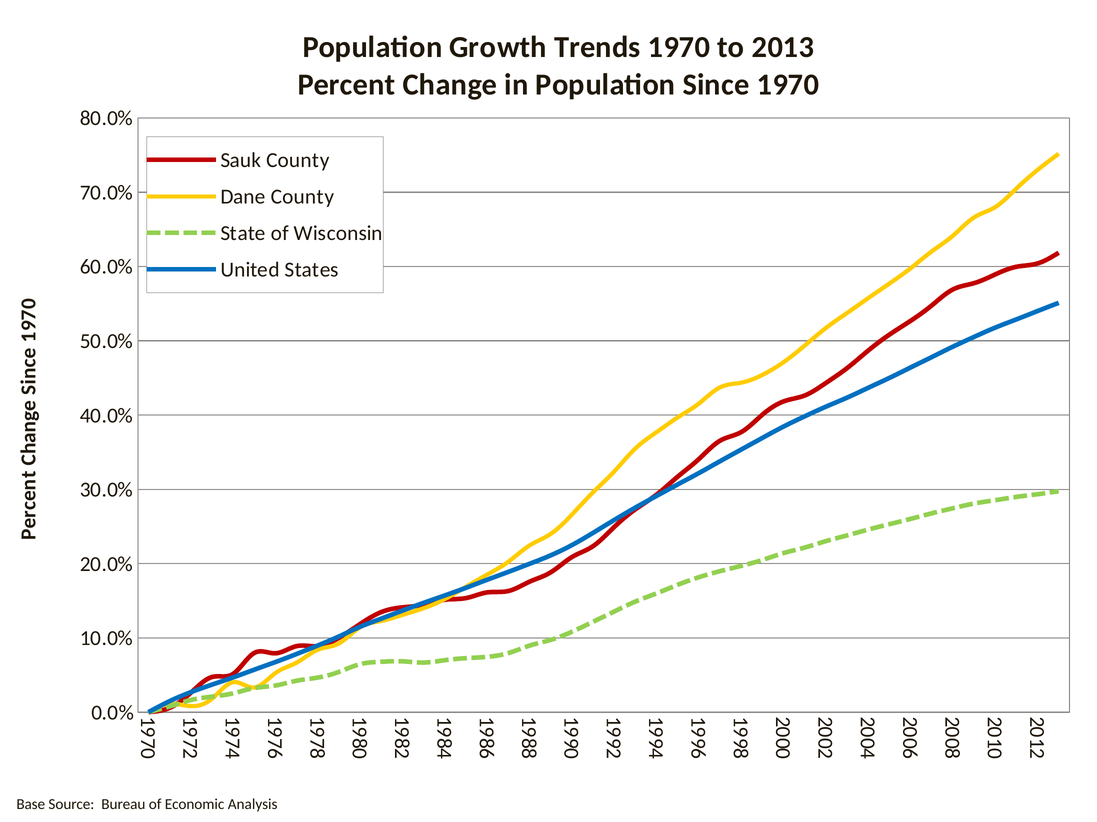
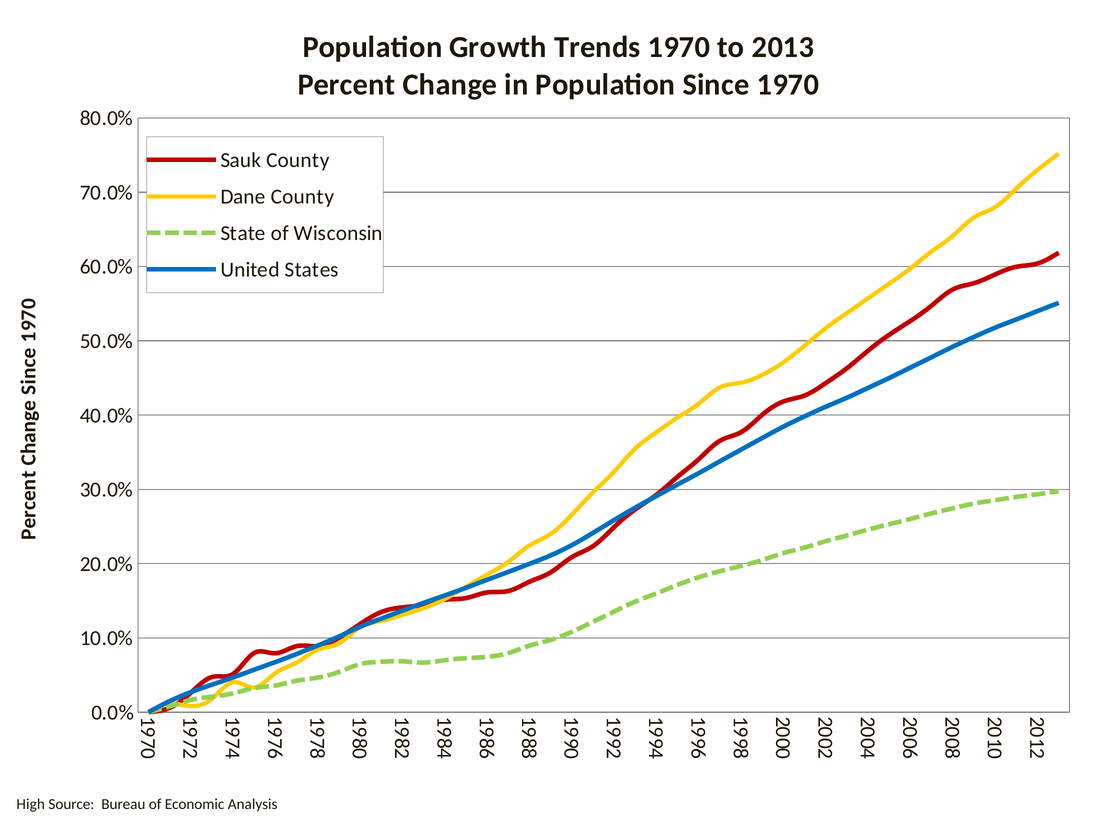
Base: Base -> High
